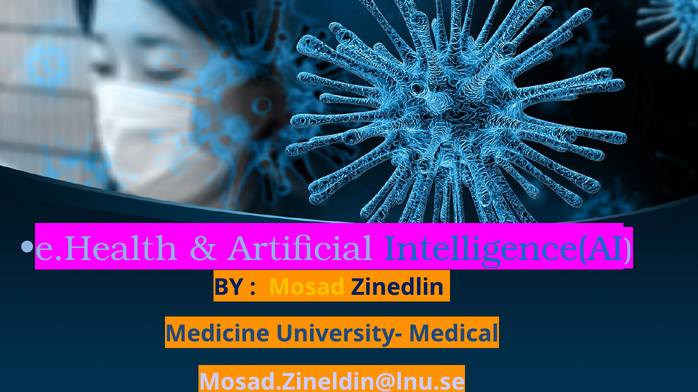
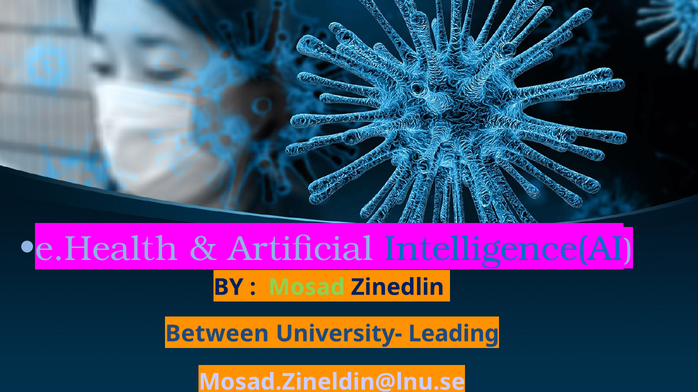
Mosad colour: yellow -> light green
Medicine: Medicine -> Between
Medical: Medical -> Leading
